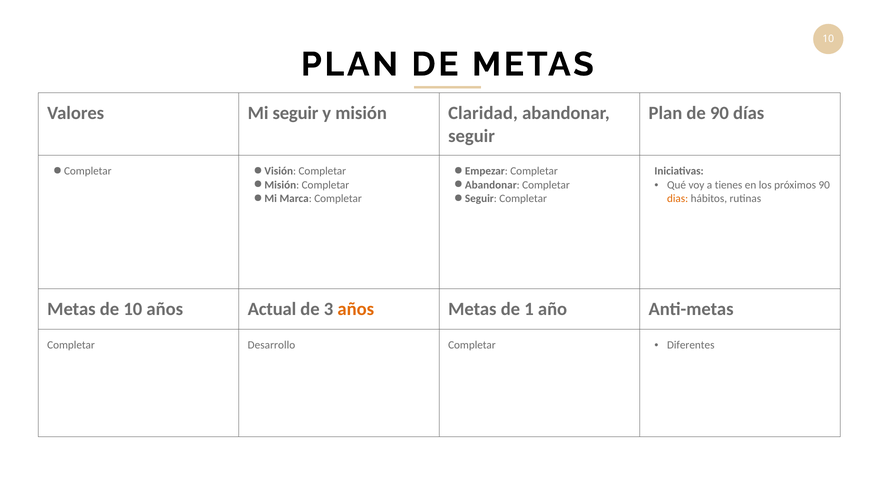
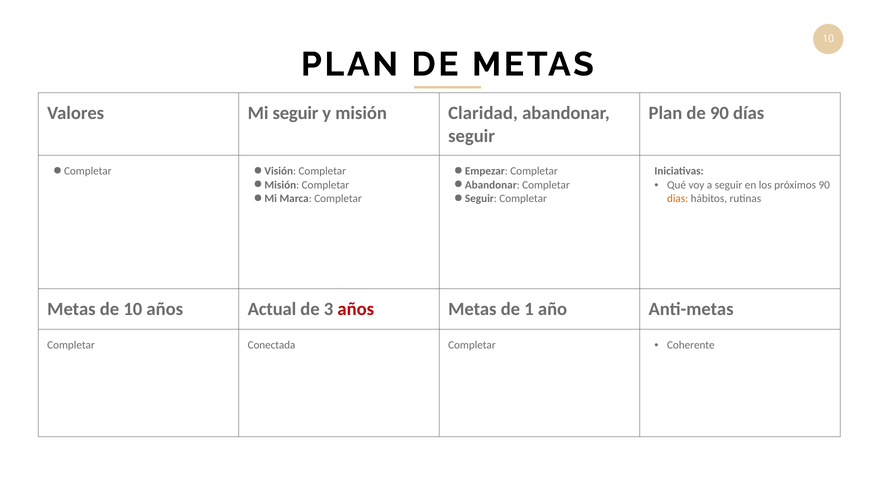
a tienes: tienes -> seguir
años at (356, 309) colour: orange -> red
Desarrollo: Desarrollo -> Conectada
Diferentes: Diferentes -> Coherente
